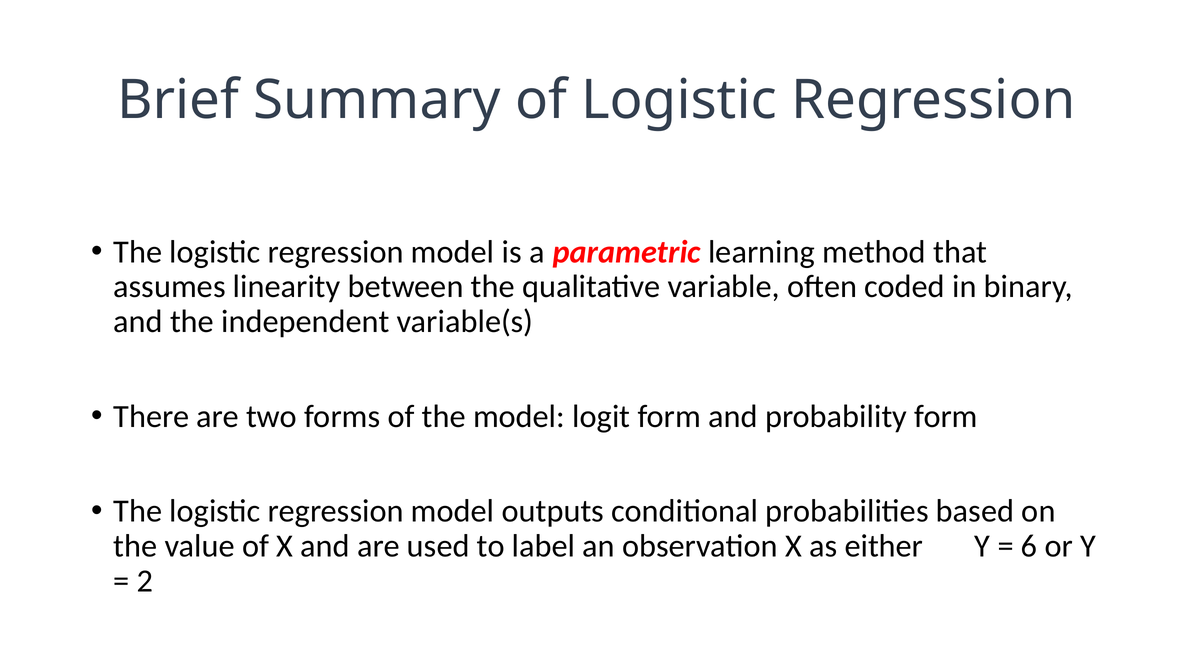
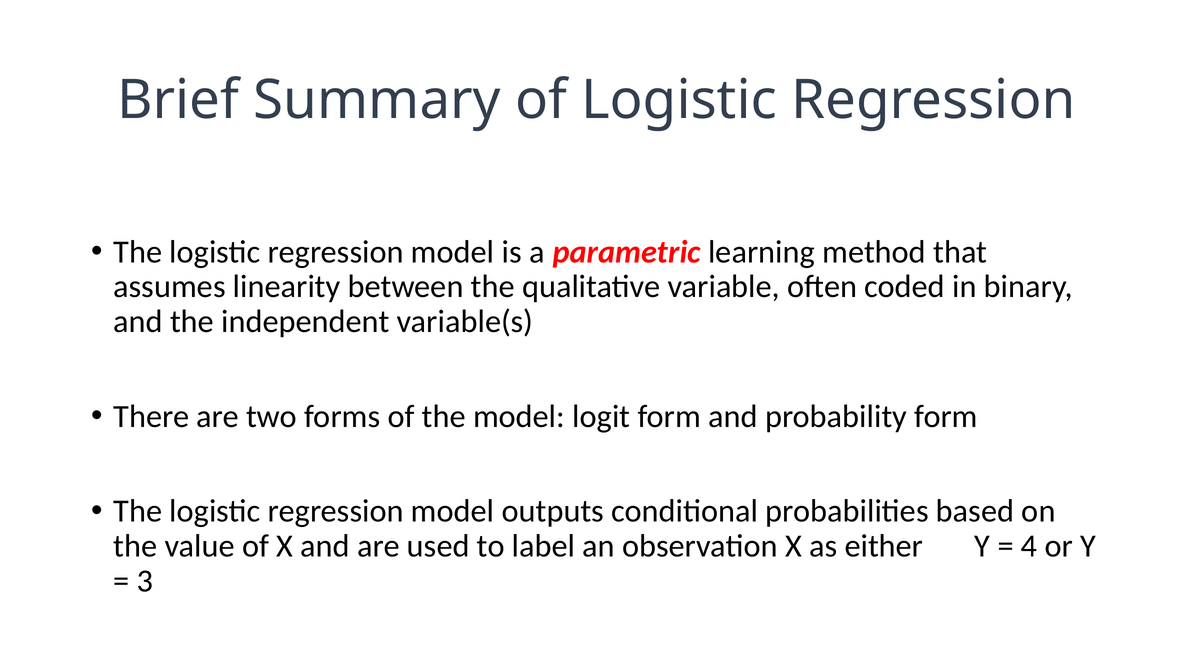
6: 6 -> 4
2: 2 -> 3
